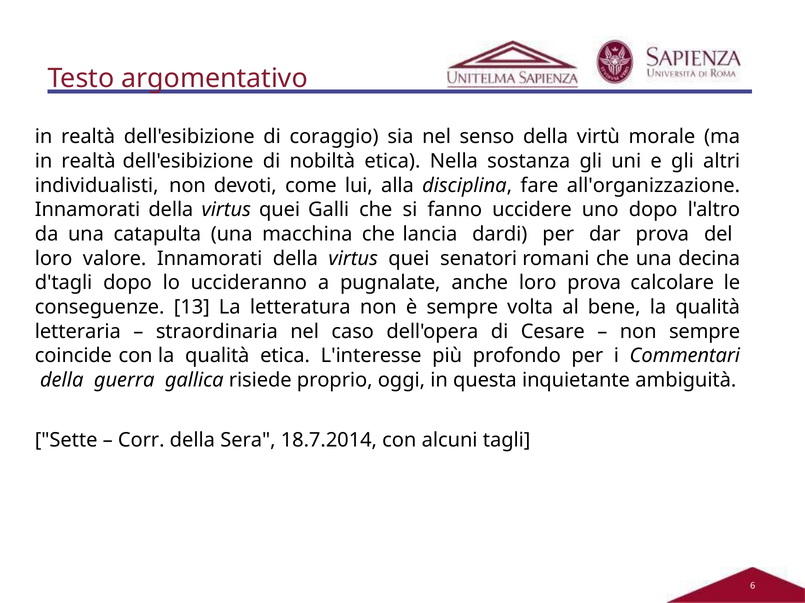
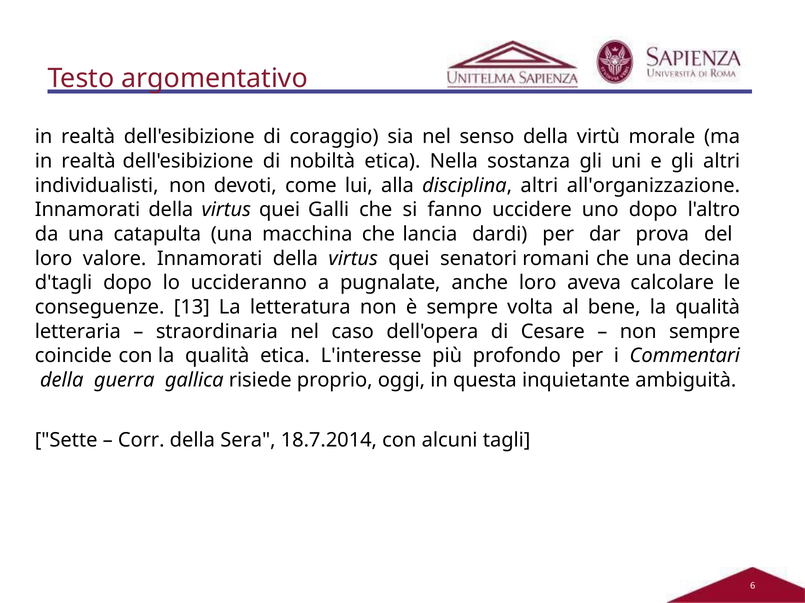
disciplina fare: fare -> altri
loro prova: prova -> aveva
